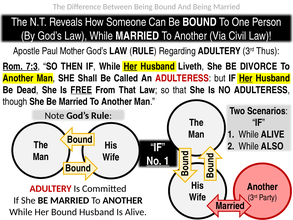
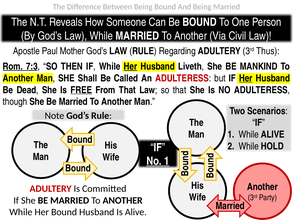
DIVORCE: DIVORCE -> MANKIND
ALSO: ALSO -> HOLD
